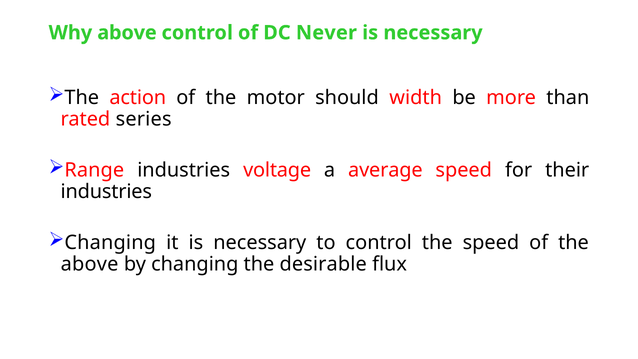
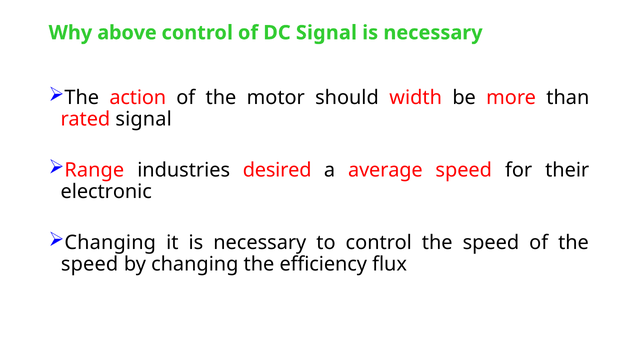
DC Never: Never -> Signal
rated series: series -> signal
voltage: voltage -> desired
industries at (106, 192): industries -> electronic
above at (90, 264): above -> speed
desirable: desirable -> efficiency
